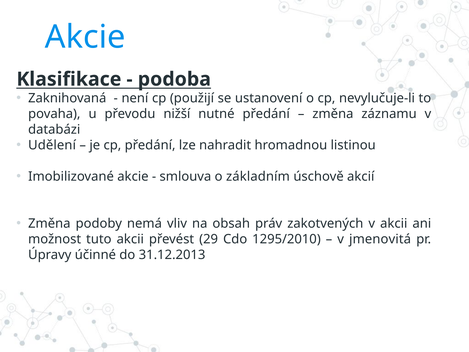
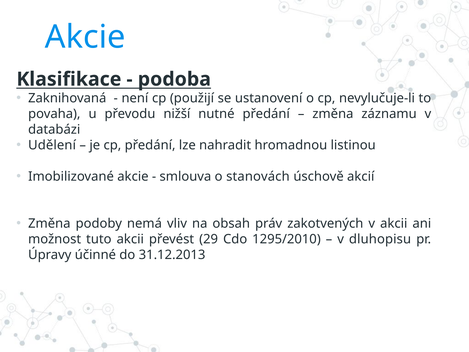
základním: základním -> stanovách
jmenovitá: jmenovitá -> dluhopisu
